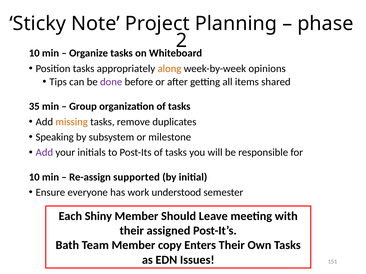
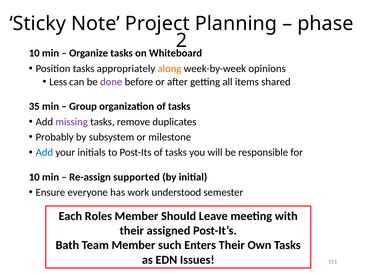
Tips: Tips -> Less
missing colour: orange -> purple
Speaking: Speaking -> Probably
Add at (44, 153) colour: purple -> blue
Shiny: Shiny -> Roles
copy: copy -> such
